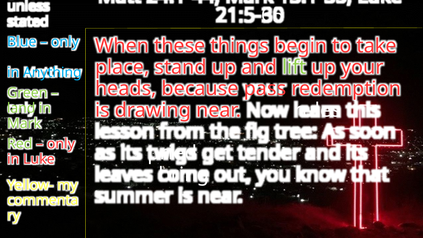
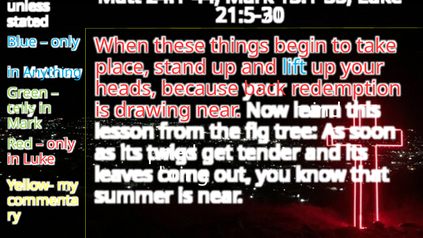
21:5-65: 21:5-65 -> 21:5-71
lift colour: light green -> light blue
pass: pass -> back
land: land -> tells
rules: rules -> mind
